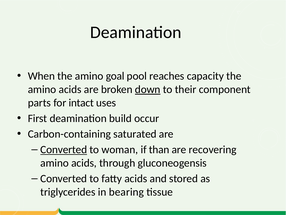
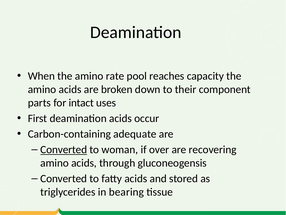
goal: goal -> rate
down underline: present -> none
deamination build: build -> acids
saturated: saturated -> adequate
than: than -> over
